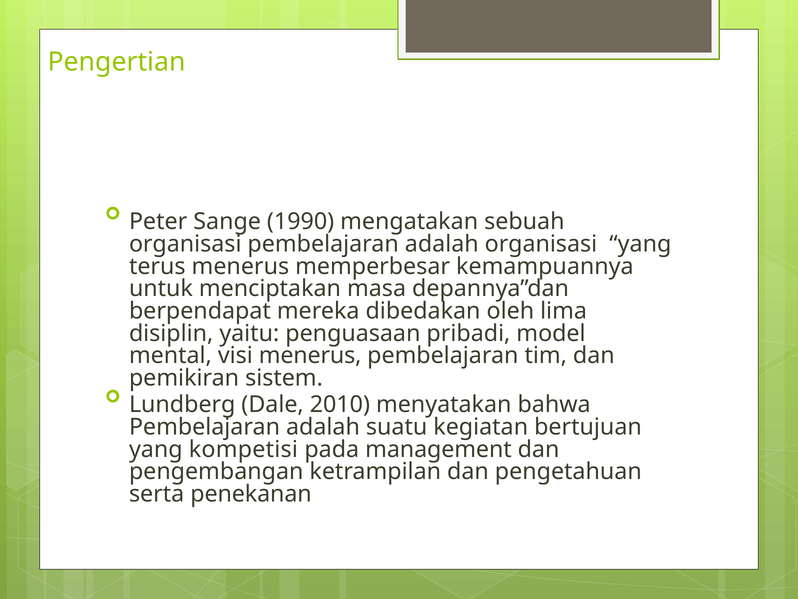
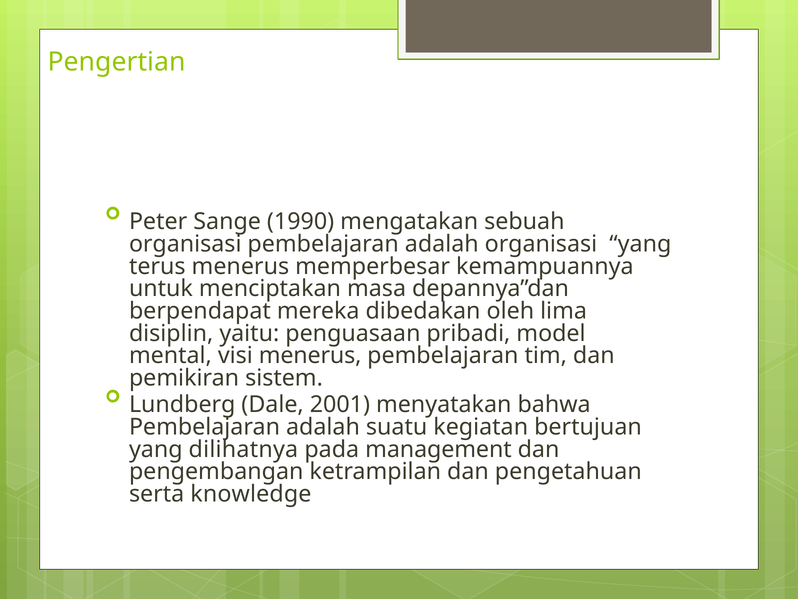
2010: 2010 -> 2001
kompetisi: kompetisi -> dilihatnya
penekanan: penekanan -> knowledge
